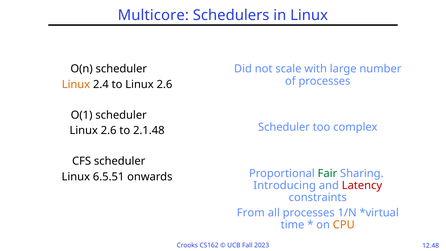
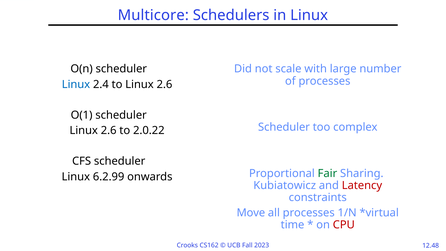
Linux at (76, 84) colour: orange -> blue
2.1.48: 2.1.48 -> 2.0.22
6.5.51: 6.5.51 -> 6.2.99
Introducing: Introducing -> Kubiatowicz
From: From -> Move
CPU colour: orange -> red
